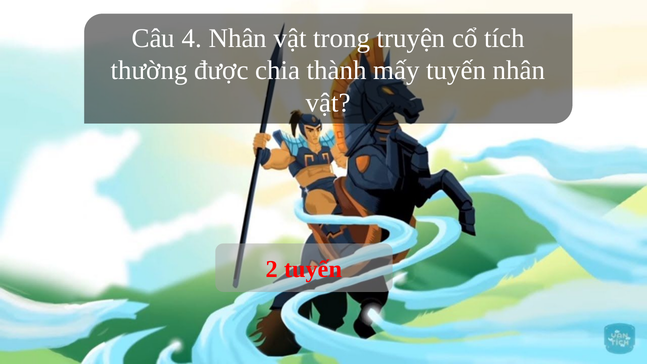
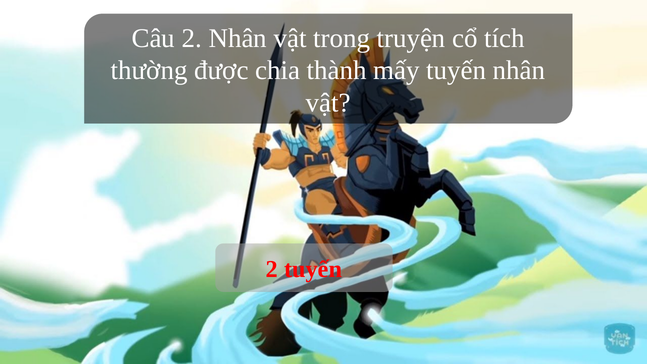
Câu 4: 4 -> 2
